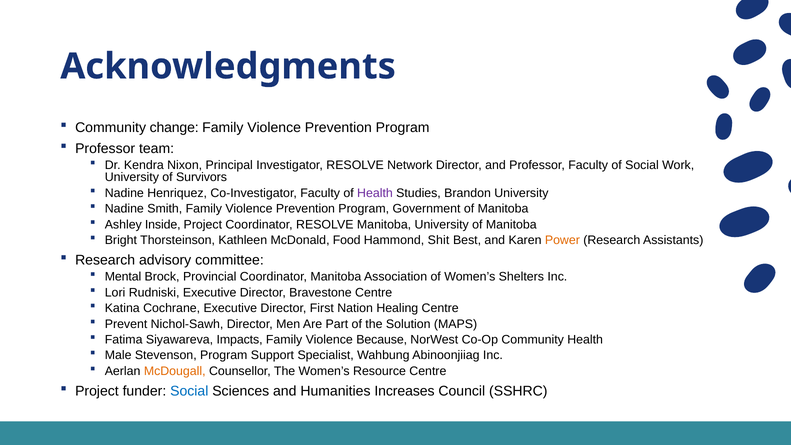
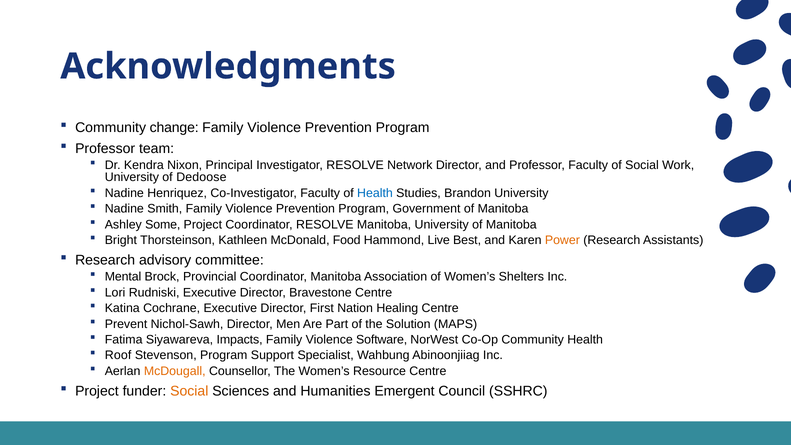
Survivors: Survivors -> Dedoose
Health at (375, 193) colour: purple -> blue
Inside: Inside -> Some
Shit: Shit -> Live
Because: Because -> Software
Male: Male -> Roof
Social at (189, 391) colour: blue -> orange
Increases: Increases -> Emergent
